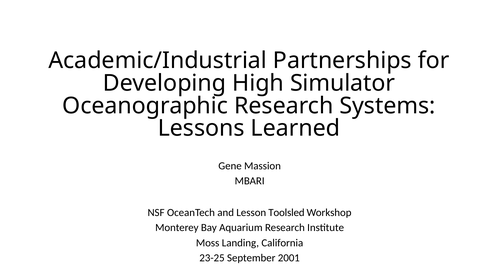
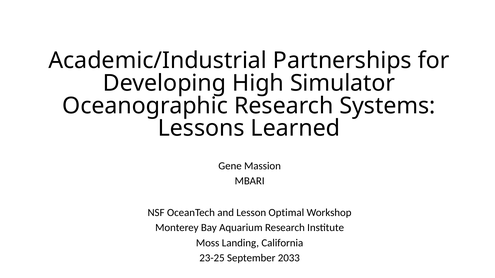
Toolsled: Toolsled -> Optimal
2001: 2001 -> 2033
